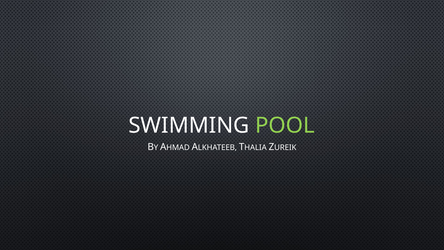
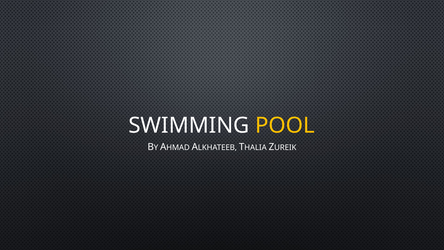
POOL colour: light green -> yellow
